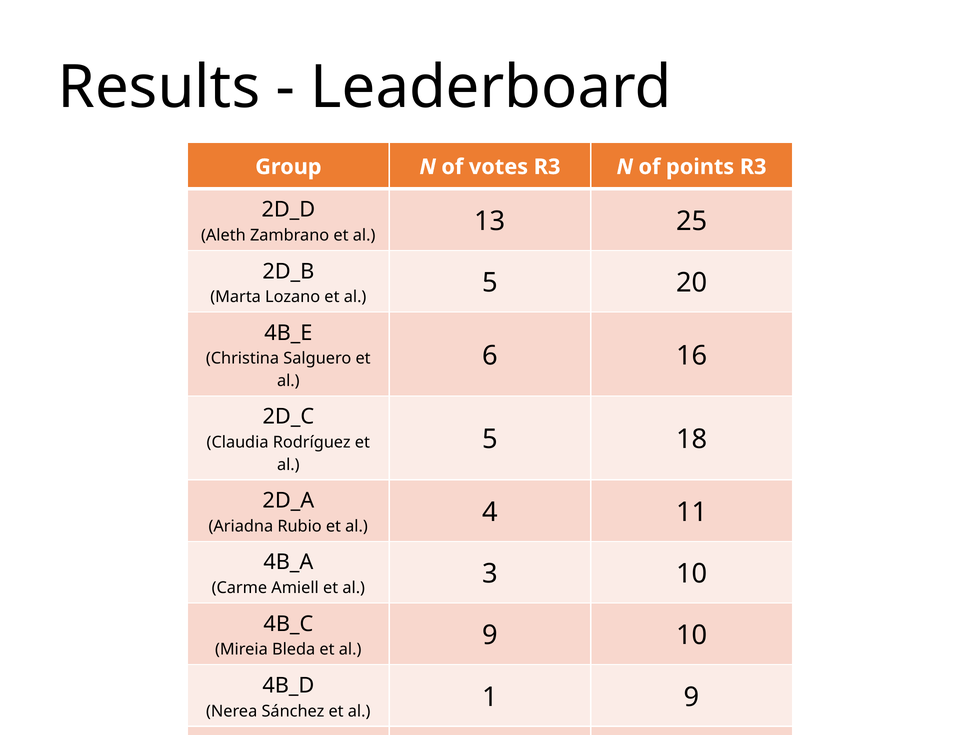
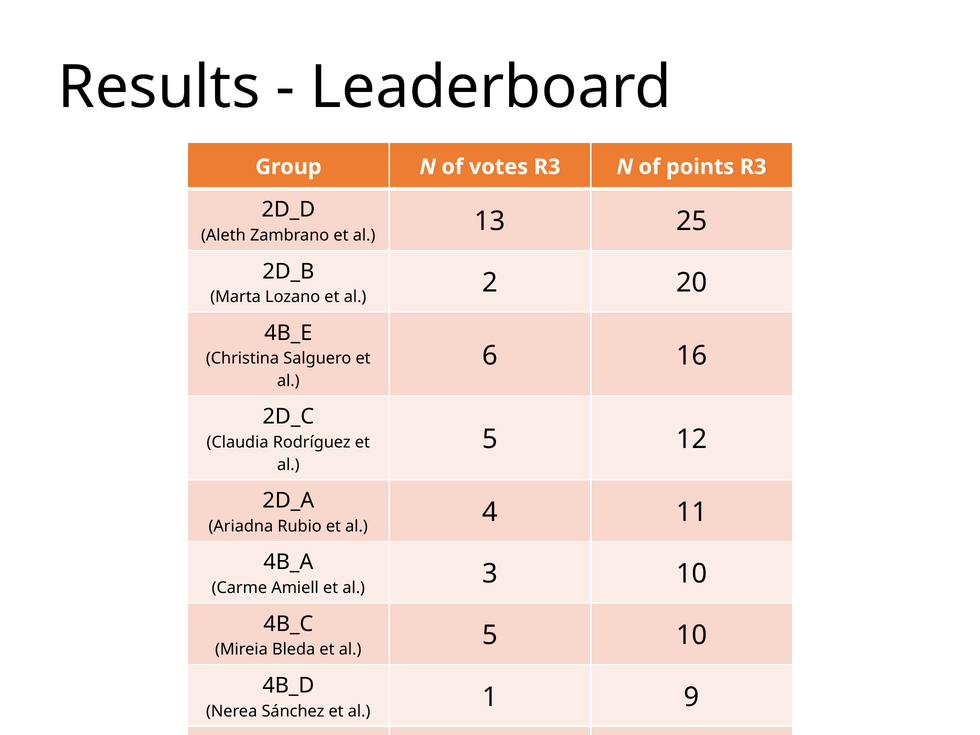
Lozano et al 5: 5 -> 2
18: 18 -> 12
Bleda et al 9: 9 -> 5
